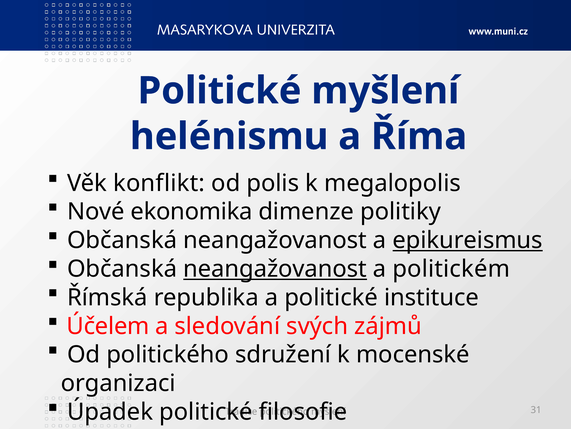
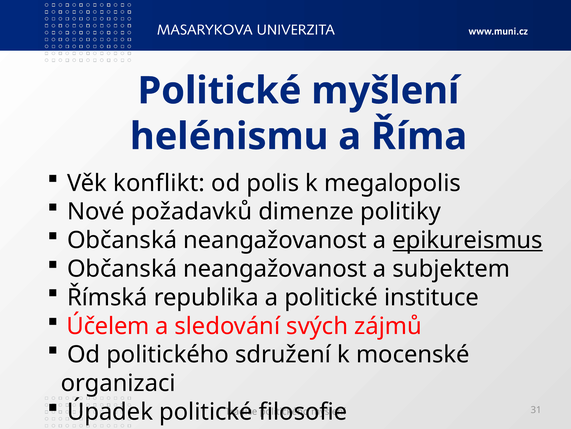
ekonomika: ekonomika -> požadavků
neangažovanost at (275, 269) underline: present -> none
politickém: politickém -> subjektem
